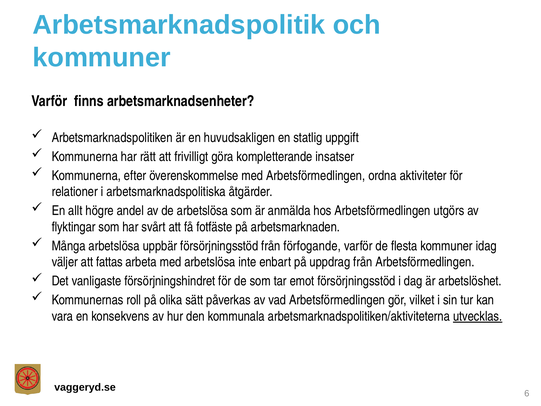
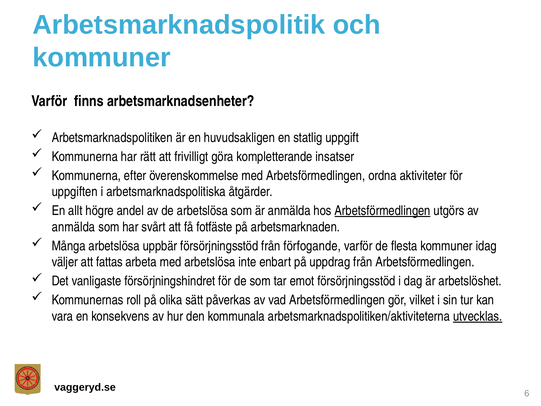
relationer: relationer -> uppgiften
Arbetsförmedlingen at (383, 211) underline: none -> present
flyktingar at (74, 227): flyktingar -> anmälda
